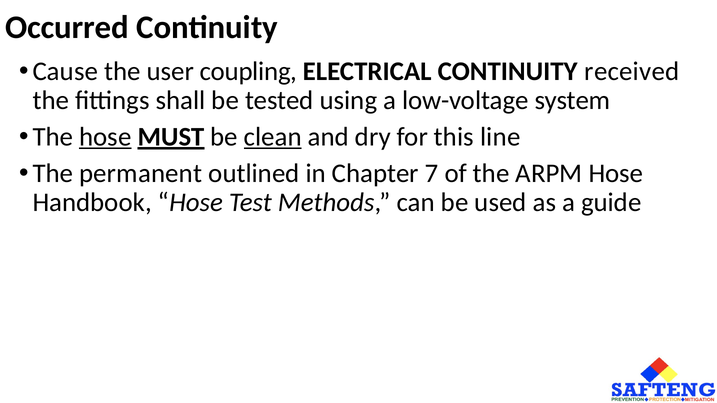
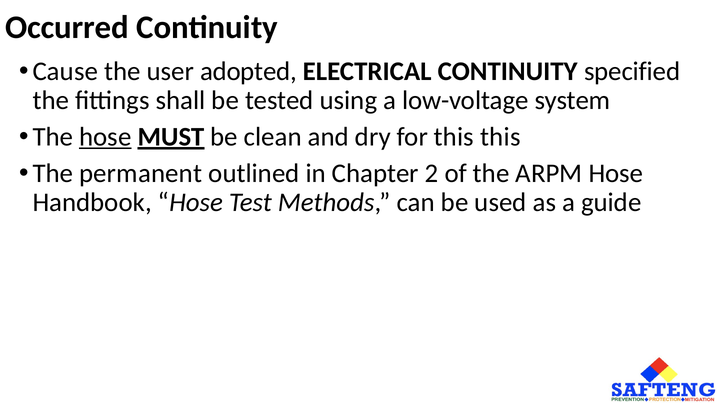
coupling: coupling -> adopted
received: received -> specified
clean underline: present -> none
this line: line -> this
7: 7 -> 2
